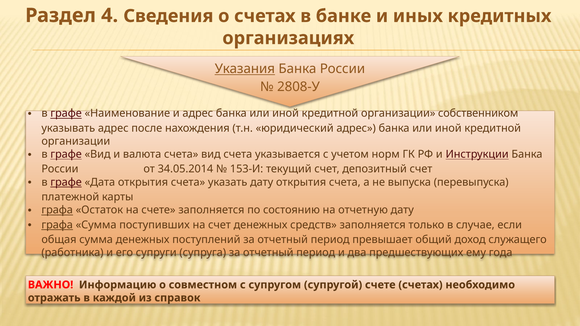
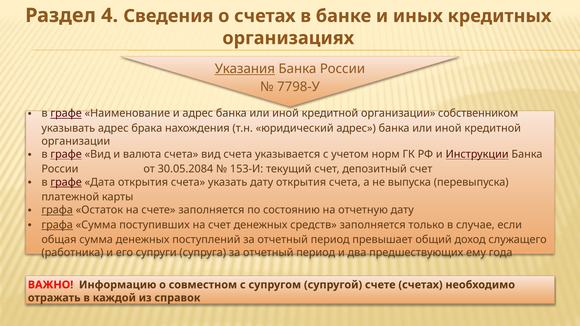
2808-У: 2808-У -> 7798-У
после: после -> брака
34.05.2014: 34.05.2014 -> 30.05.2084
